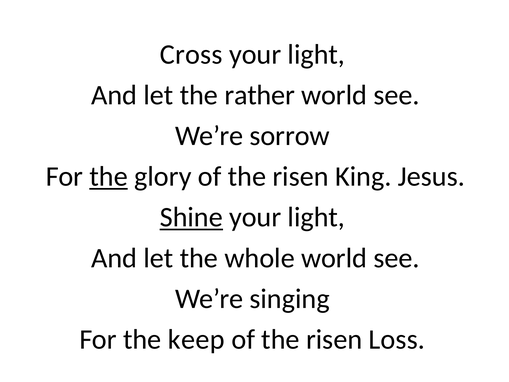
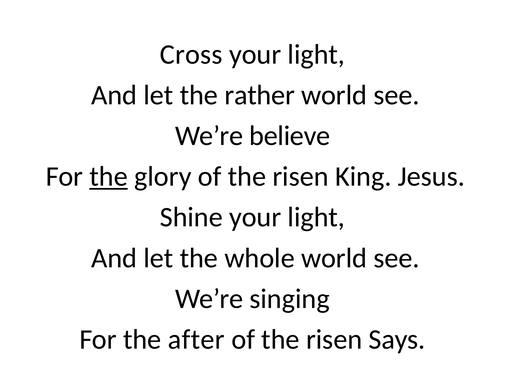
sorrow: sorrow -> believe
Shine underline: present -> none
keep: keep -> after
Loss: Loss -> Says
